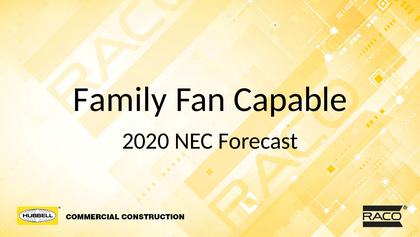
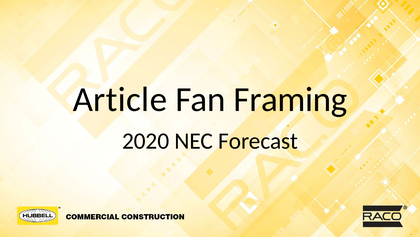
Family: Family -> Article
Capable: Capable -> Framing
